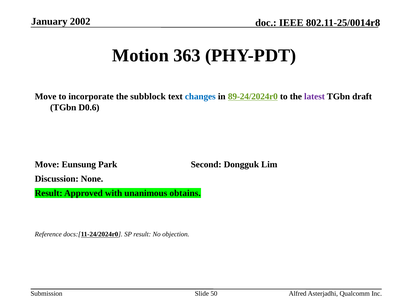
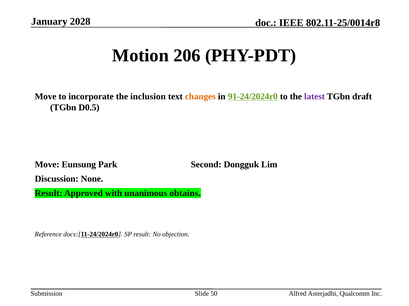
2002: 2002 -> 2028
363: 363 -> 206
subblock: subblock -> inclusion
changes colour: blue -> orange
89-24/2024r0: 89-24/2024r0 -> 91-24/2024r0
D0.6: D0.6 -> D0.5
